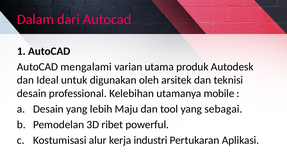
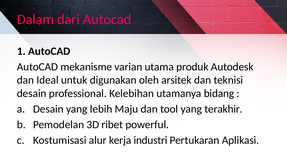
mengalami: mengalami -> mekanisme
mobile: mobile -> bidang
sebagai: sebagai -> terakhir
